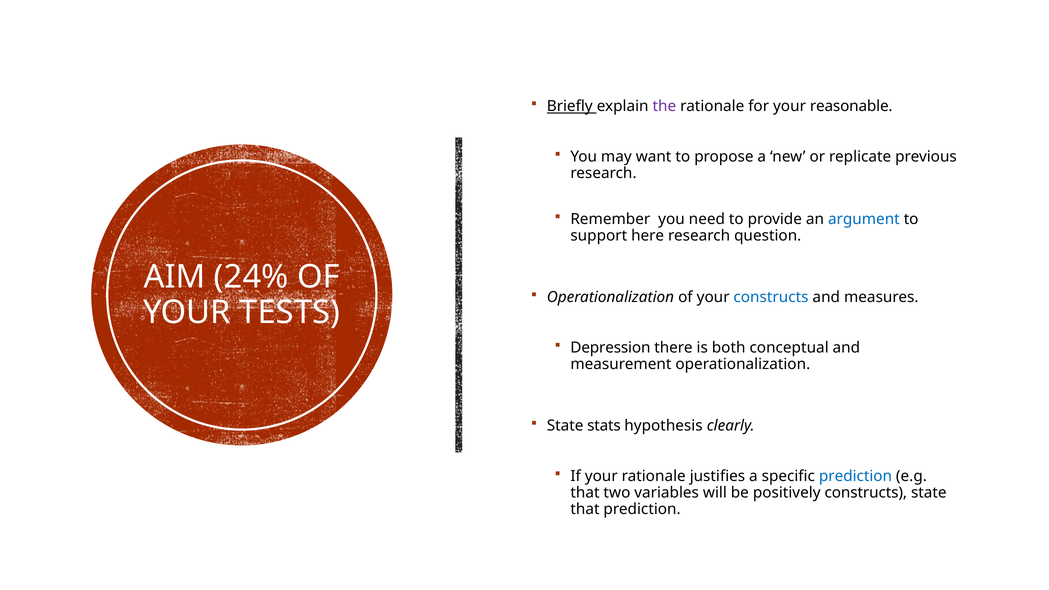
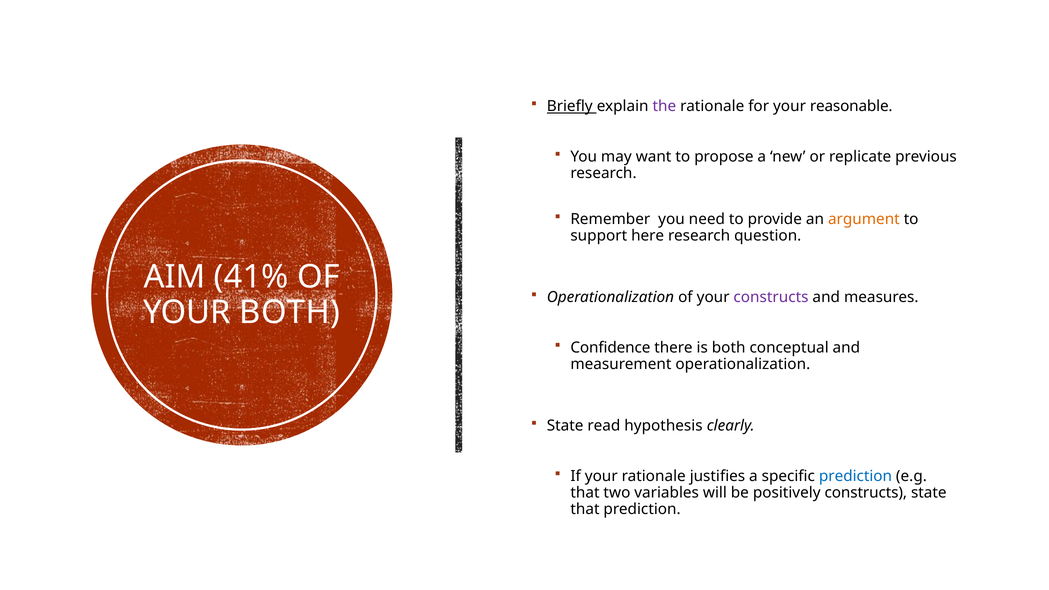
argument colour: blue -> orange
24%: 24% -> 41%
constructs at (771, 297) colour: blue -> purple
YOUR TESTS: TESTS -> BOTH
Depression: Depression -> Confidence
stats: stats -> read
